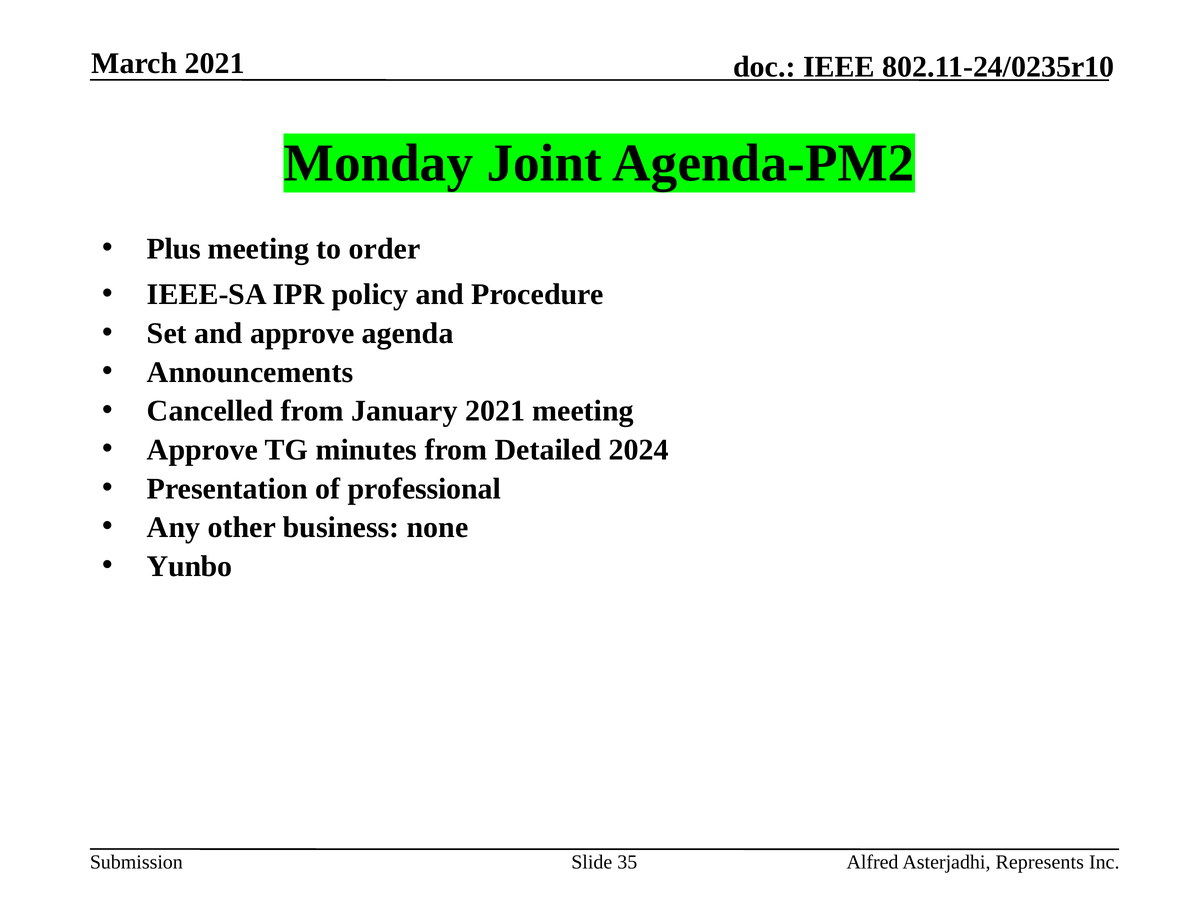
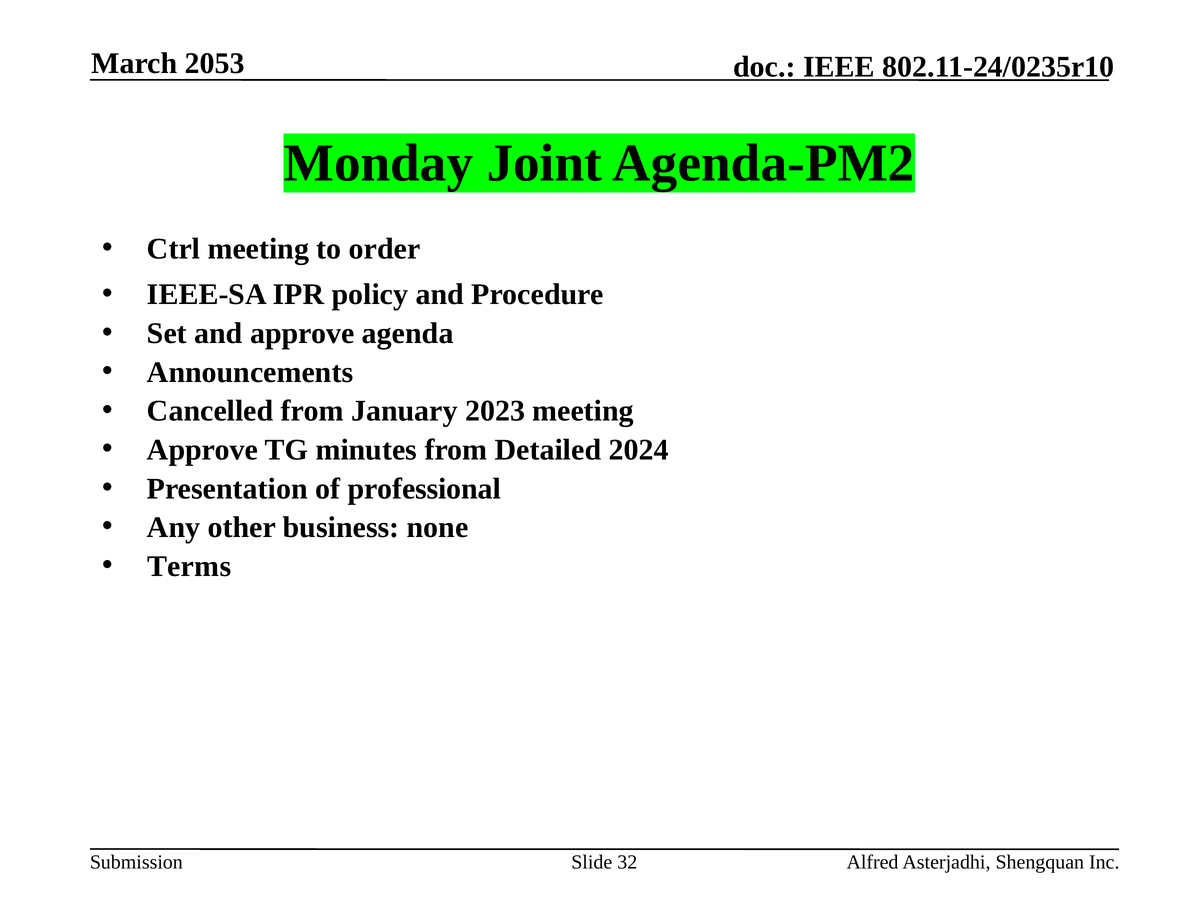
March 2021: 2021 -> 2053
Plus: Plus -> Ctrl
January 2021: 2021 -> 2023
Yunbo: Yunbo -> Terms
35: 35 -> 32
Represents: Represents -> Shengquan
